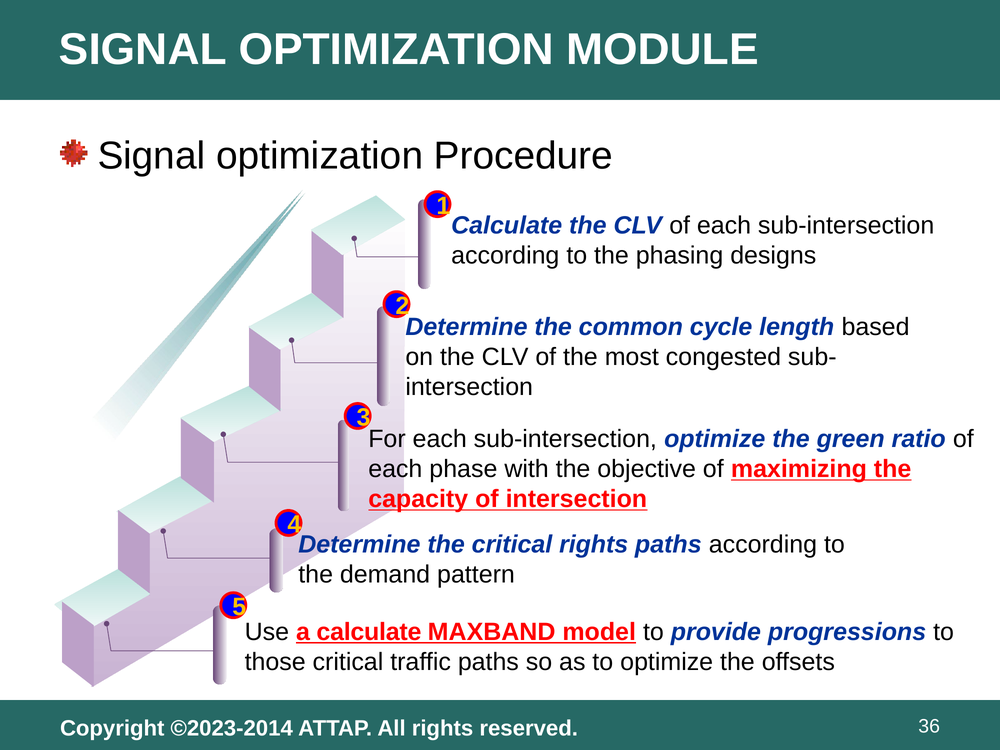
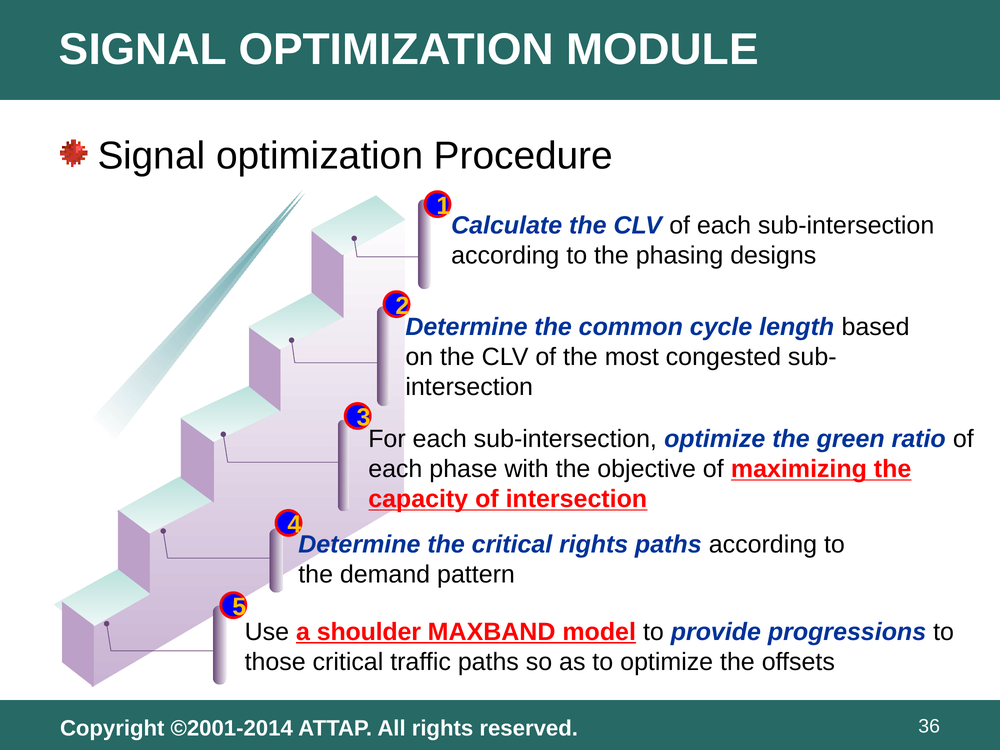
a calculate: calculate -> shoulder
©2023-2014: ©2023-2014 -> ©2001-2014
